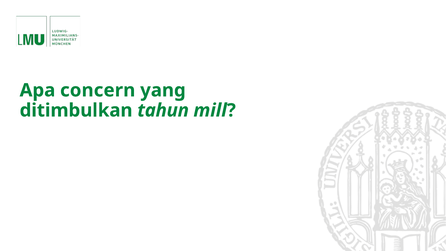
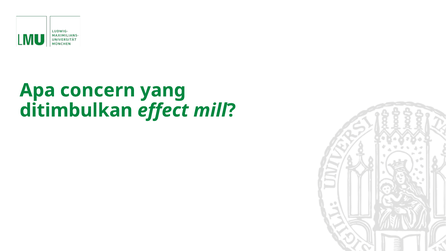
tahun: tahun -> effect
